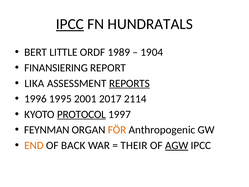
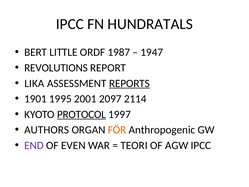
IPCC at (70, 24) underline: present -> none
1989: 1989 -> 1987
1904: 1904 -> 1947
FINANSIERING: FINANSIERING -> REVOLUTIONS
1996: 1996 -> 1901
2017: 2017 -> 2097
FEYNMAN: FEYNMAN -> AUTHORS
END colour: orange -> purple
BACK: BACK -> EVEN
THEIR: THEIR -> TEORI
AGW underline: present -> none
